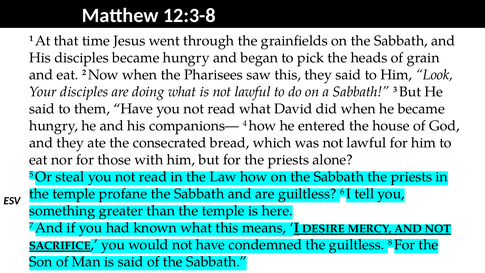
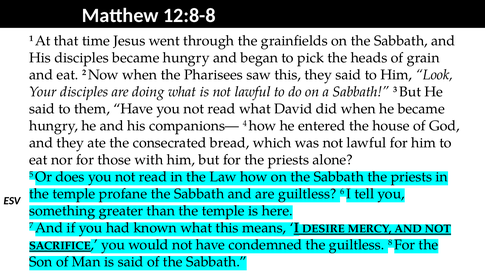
12:3-8: 12:3-8 -> 12:8-8
steal: steal -> does
